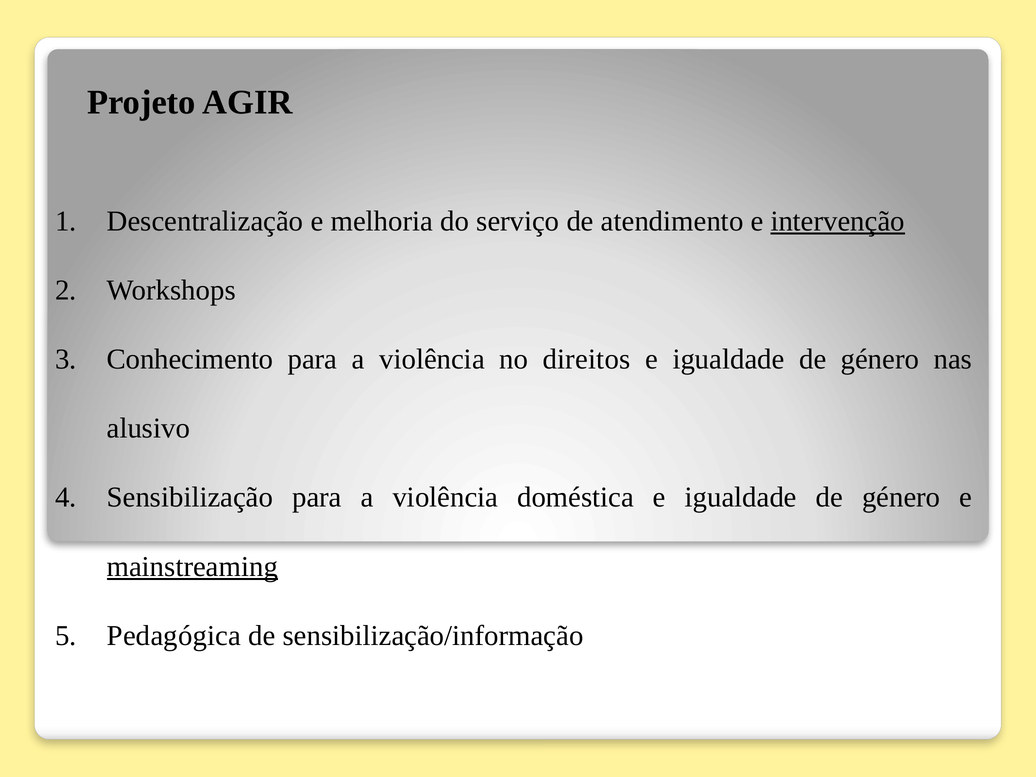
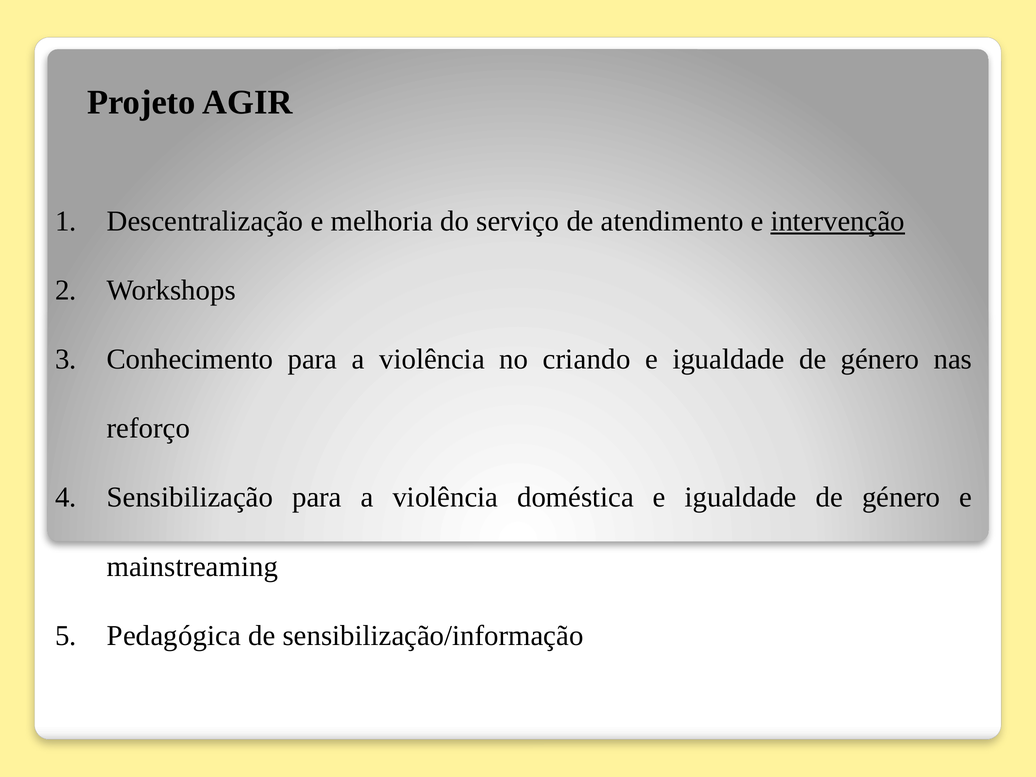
direitos: direitos -> criando
alusivo: alusivo -> reforço
mainstreaming underline: present -> none
